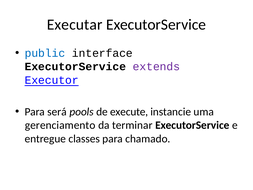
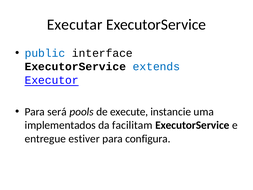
extends colour: purple -> blue
gerenciamento: gerenciamento -> implementados
terminar: terminar -> facilitam
classes: classes -> estiver
chamado: chamado -> configura
